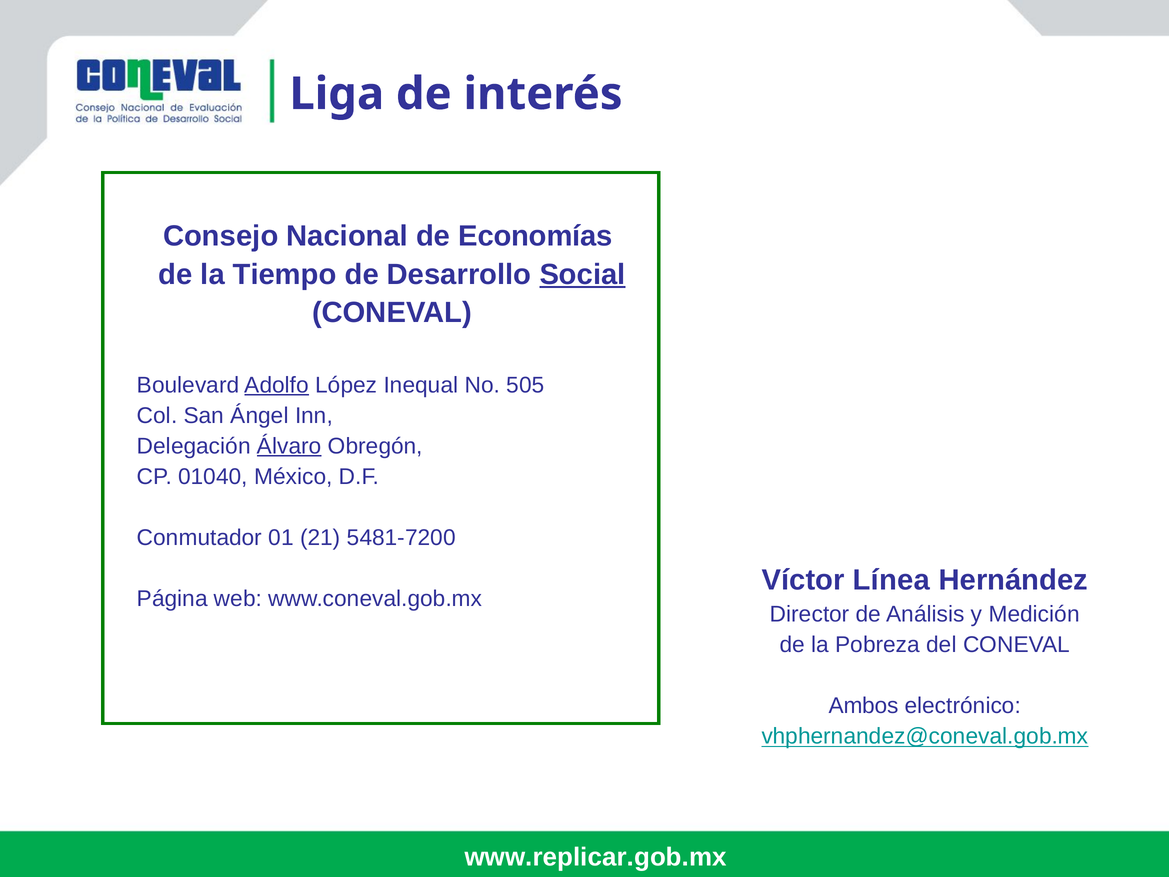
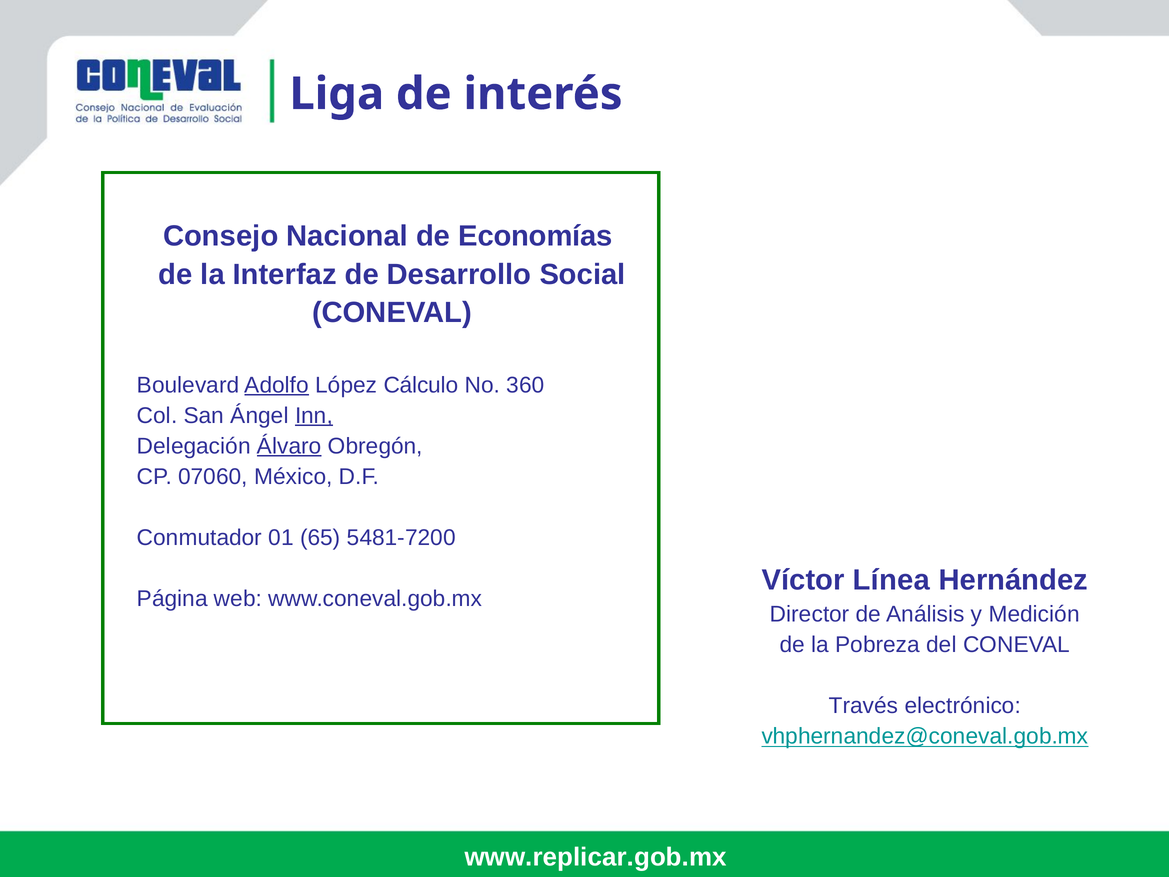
Tiempo: Tiempo -> Interfaz
Social underline: present -> none
Inequal: Inequal -> Cálculo
505: 505 -> 360
Inn underline: none -> present
01040: 01040 -> 07060
21: 21 -> 65
Ambos: Ambos -> Través
